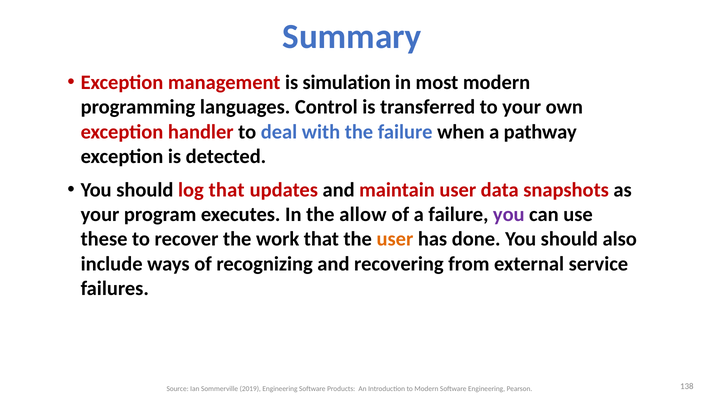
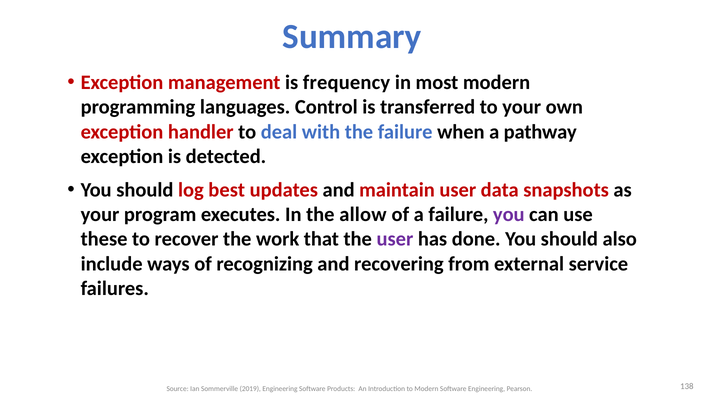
simulation: simulation -> frequency
log that: that -> best
user at (395, 239) colour: orange -> purple
